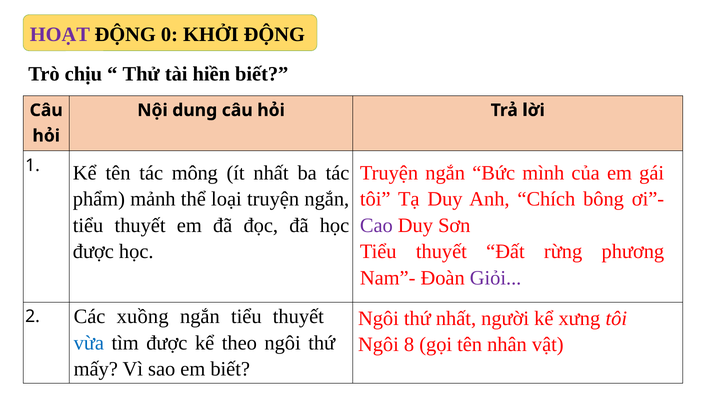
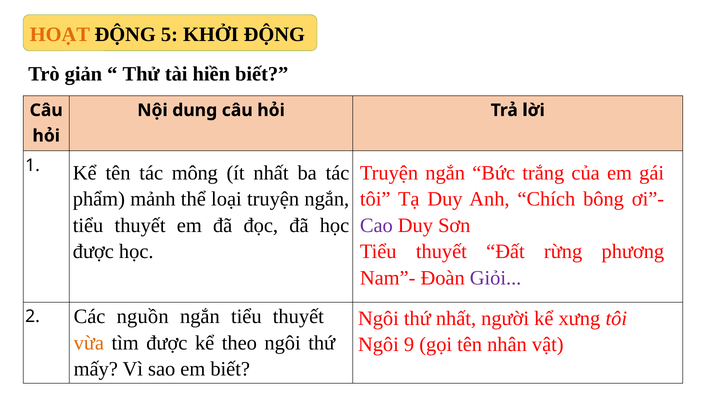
HOẠT colour: purple -> orange
0: 0 -> 5
chịu: chịu -> giản
mình: mình -> trắng
xuồng: xuồng -> nguồn
vừa colour: blue -> orange
8: 8 -> 9
